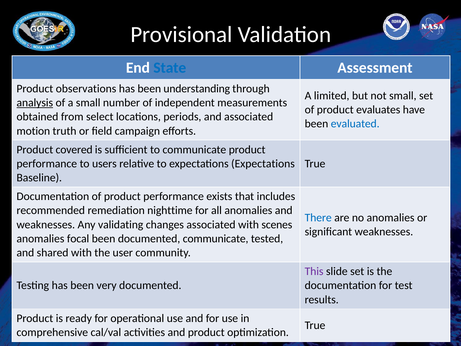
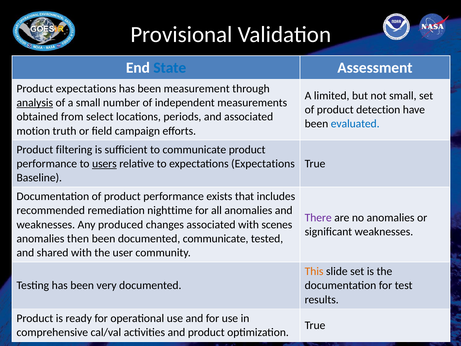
Product observations: observations -> expectations
understanding: understanding -> measurement
evaluates: evaluates -> detection
covered: covered -> filtering
users underline: none -> present
There colour: blue -> purple
validating: validating -> produced
focal: focal -> then
This colour: purple -> orange
